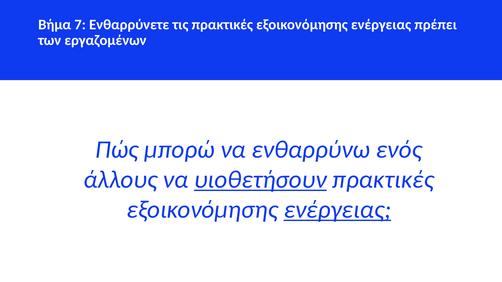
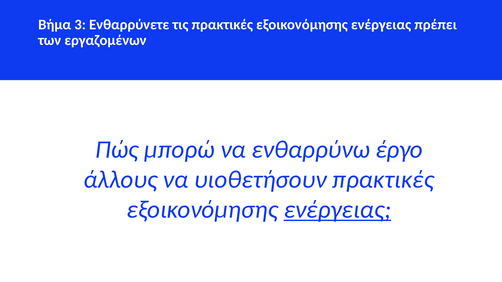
7: 7 -> 3
ενός: ενός -> έργο
υιοθετήσουν underline: present -> none
